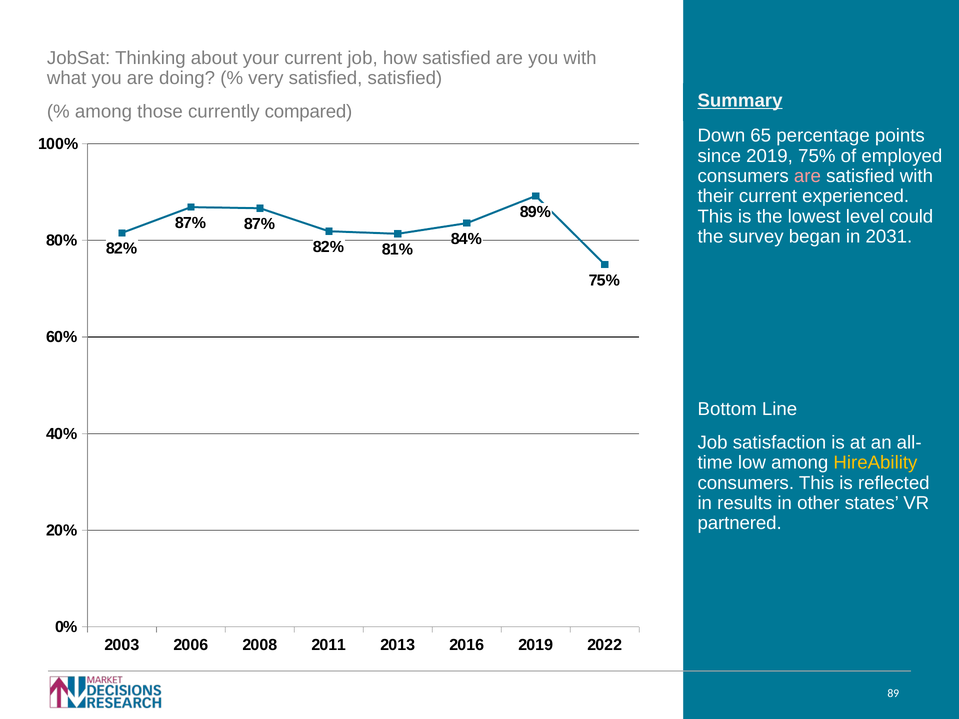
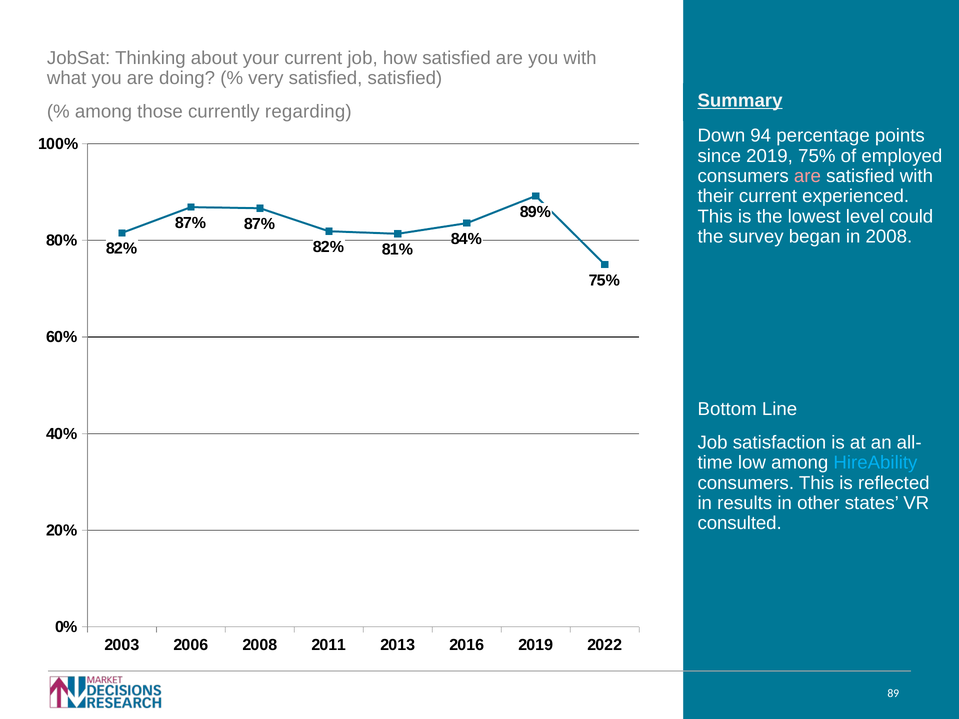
compared: compared -> regarding
65: 65 -> 94
in 2031: 2031 -> 2008
HireAbility colour: yellow -> light blue
partnered: partnered -> consulted
